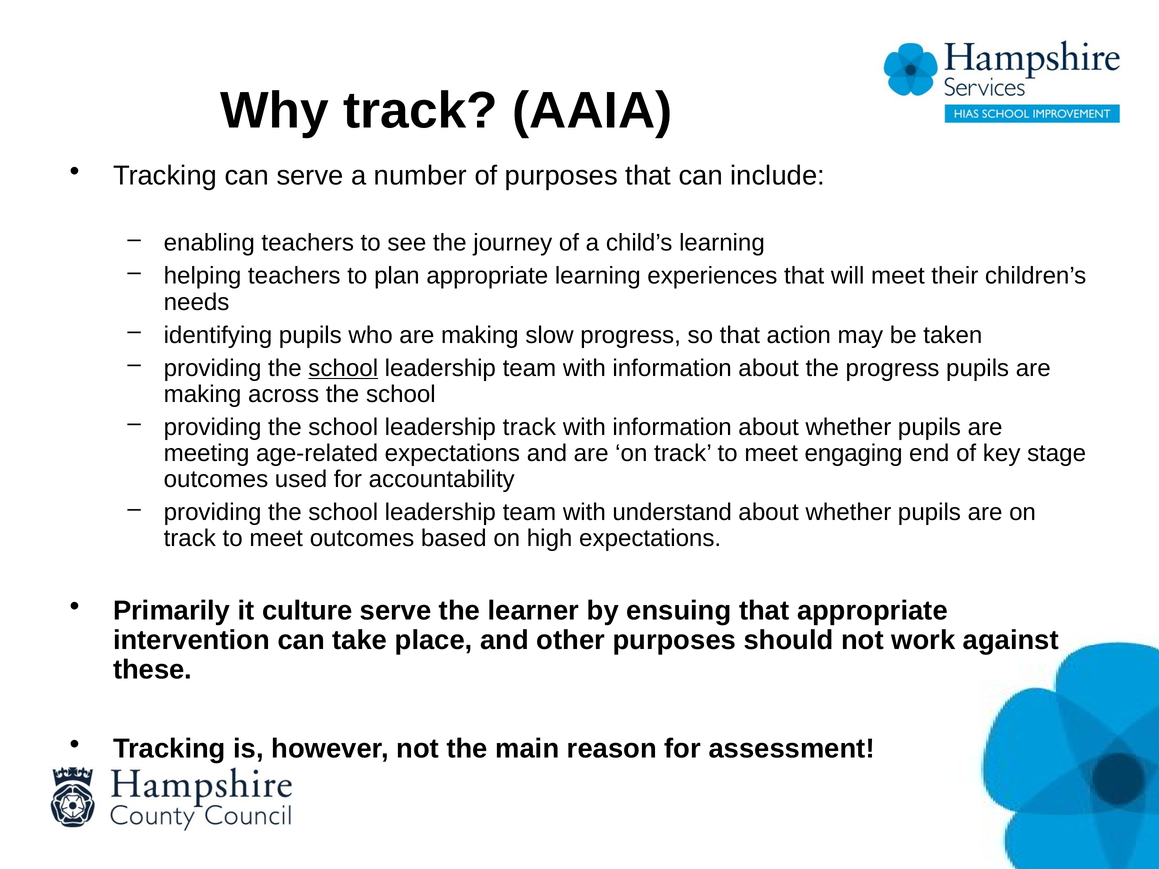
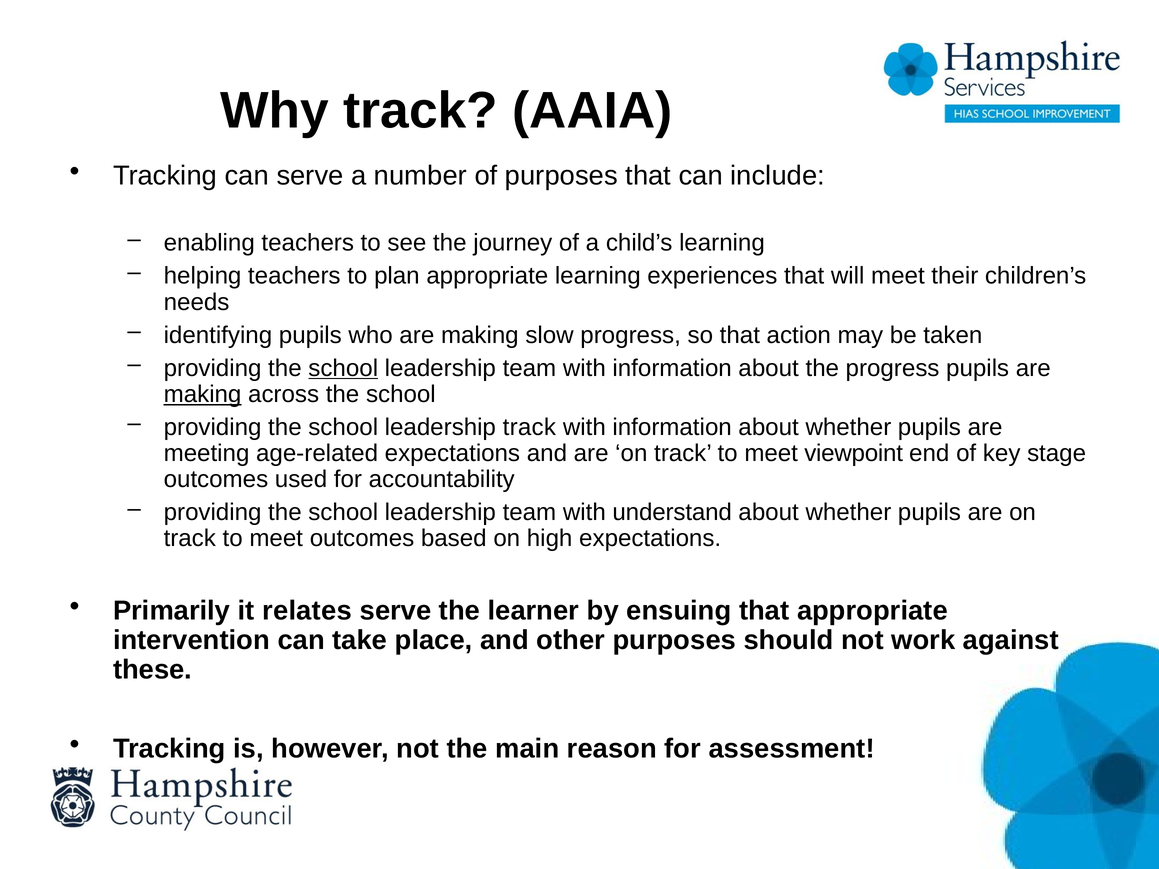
making at (203, 394) underline: none -> present
engaging: engaging -> viewpoint
culture: culture -> relates
